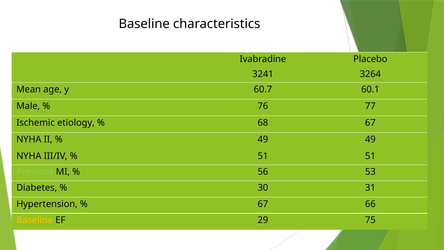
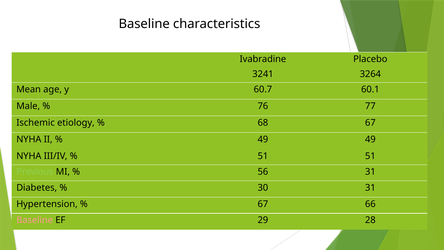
56 53: 53 -> 31
Baseline at (35, 220) colour: yellow -> pink
75: 75 -> 28
